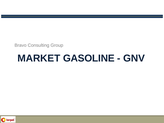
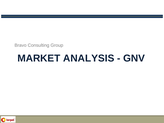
GASOLINE: GASOLINE -> ANALYSIS
